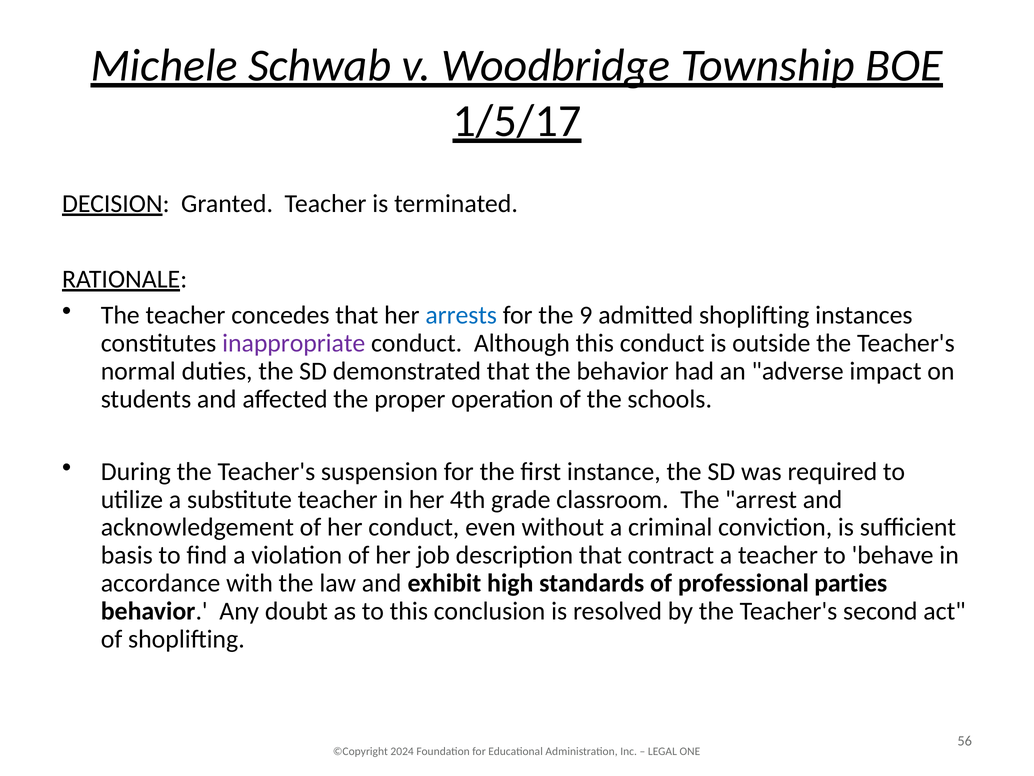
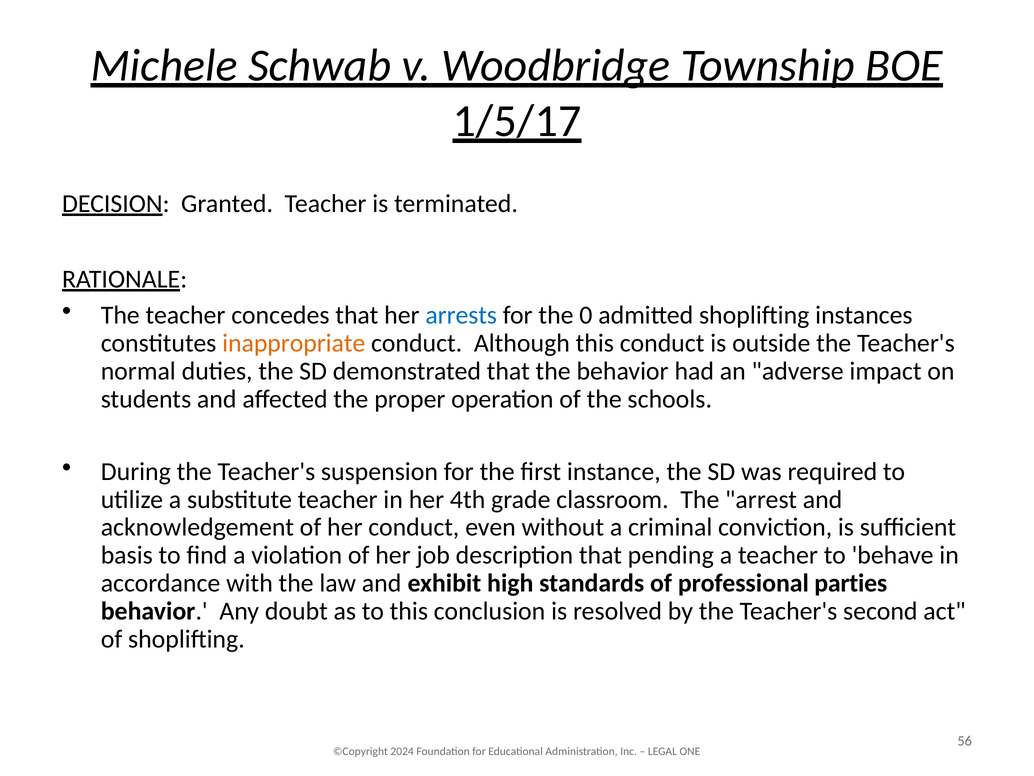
9: 9 -> 0
inappropriate colour: purple -> orange
contract: contract -> pending
